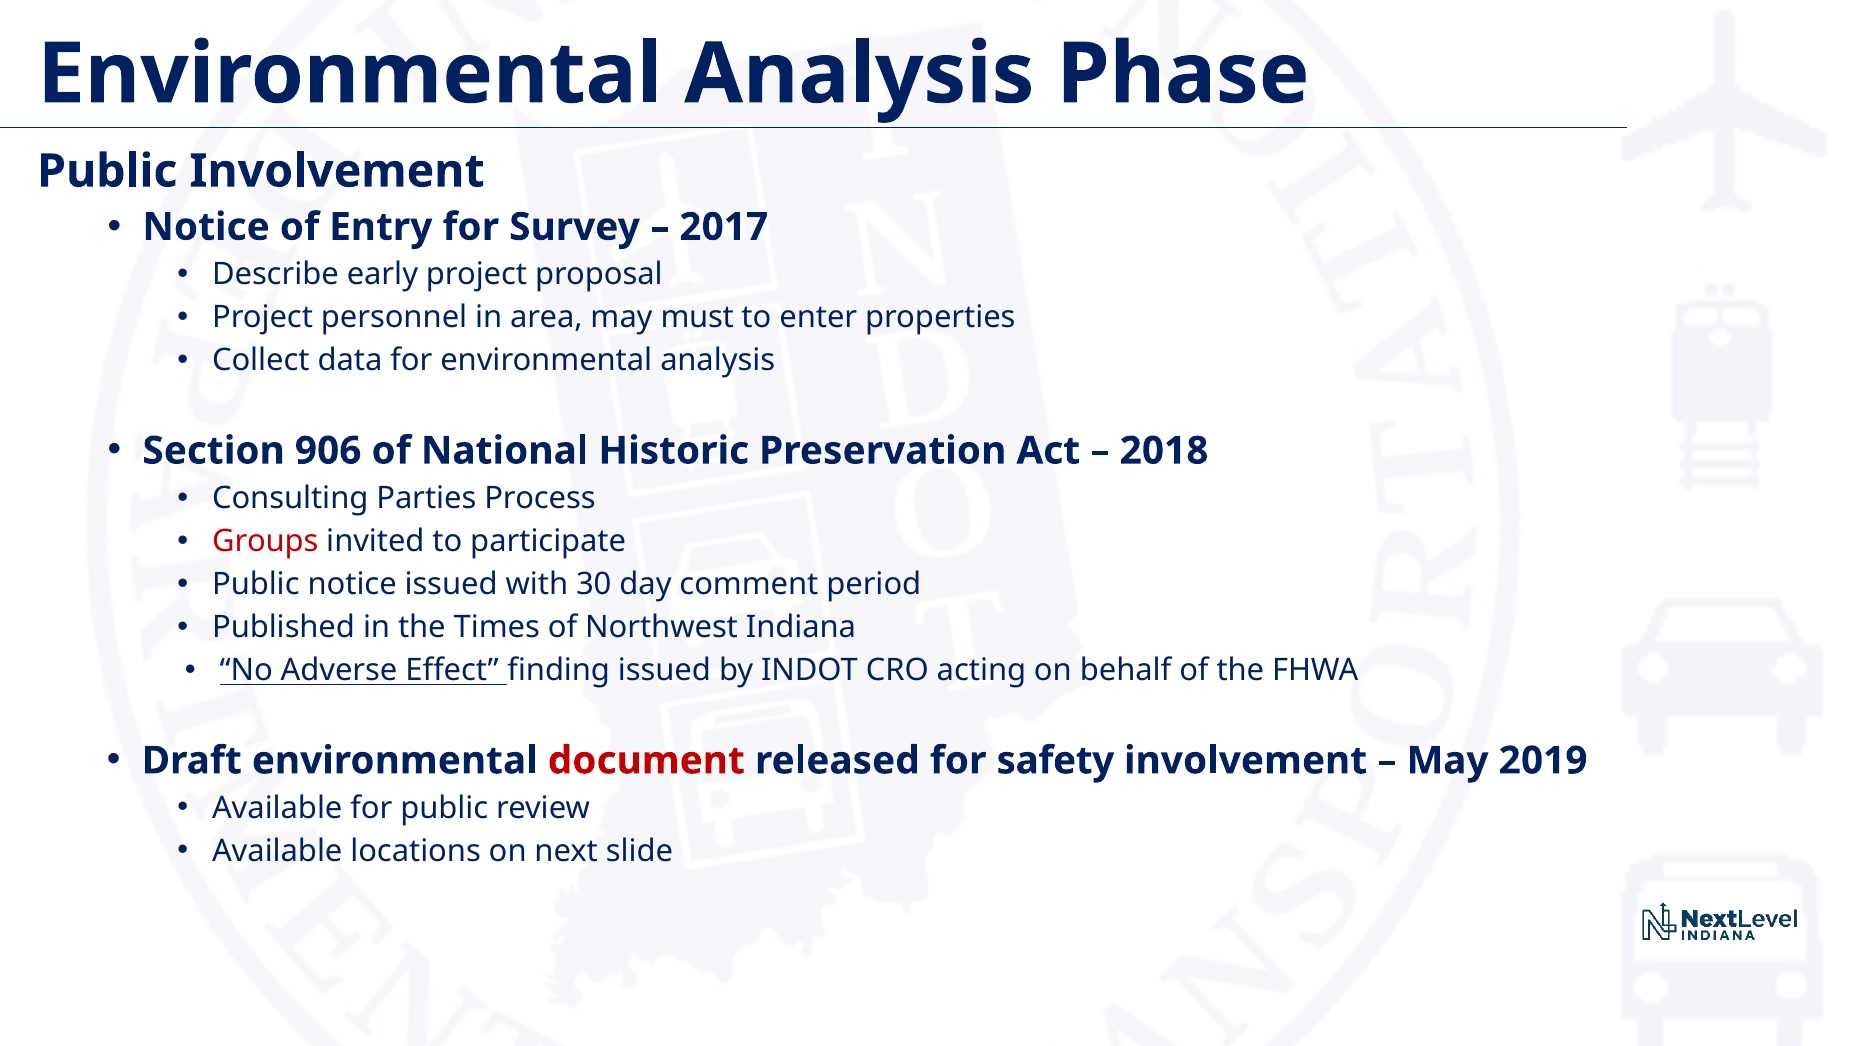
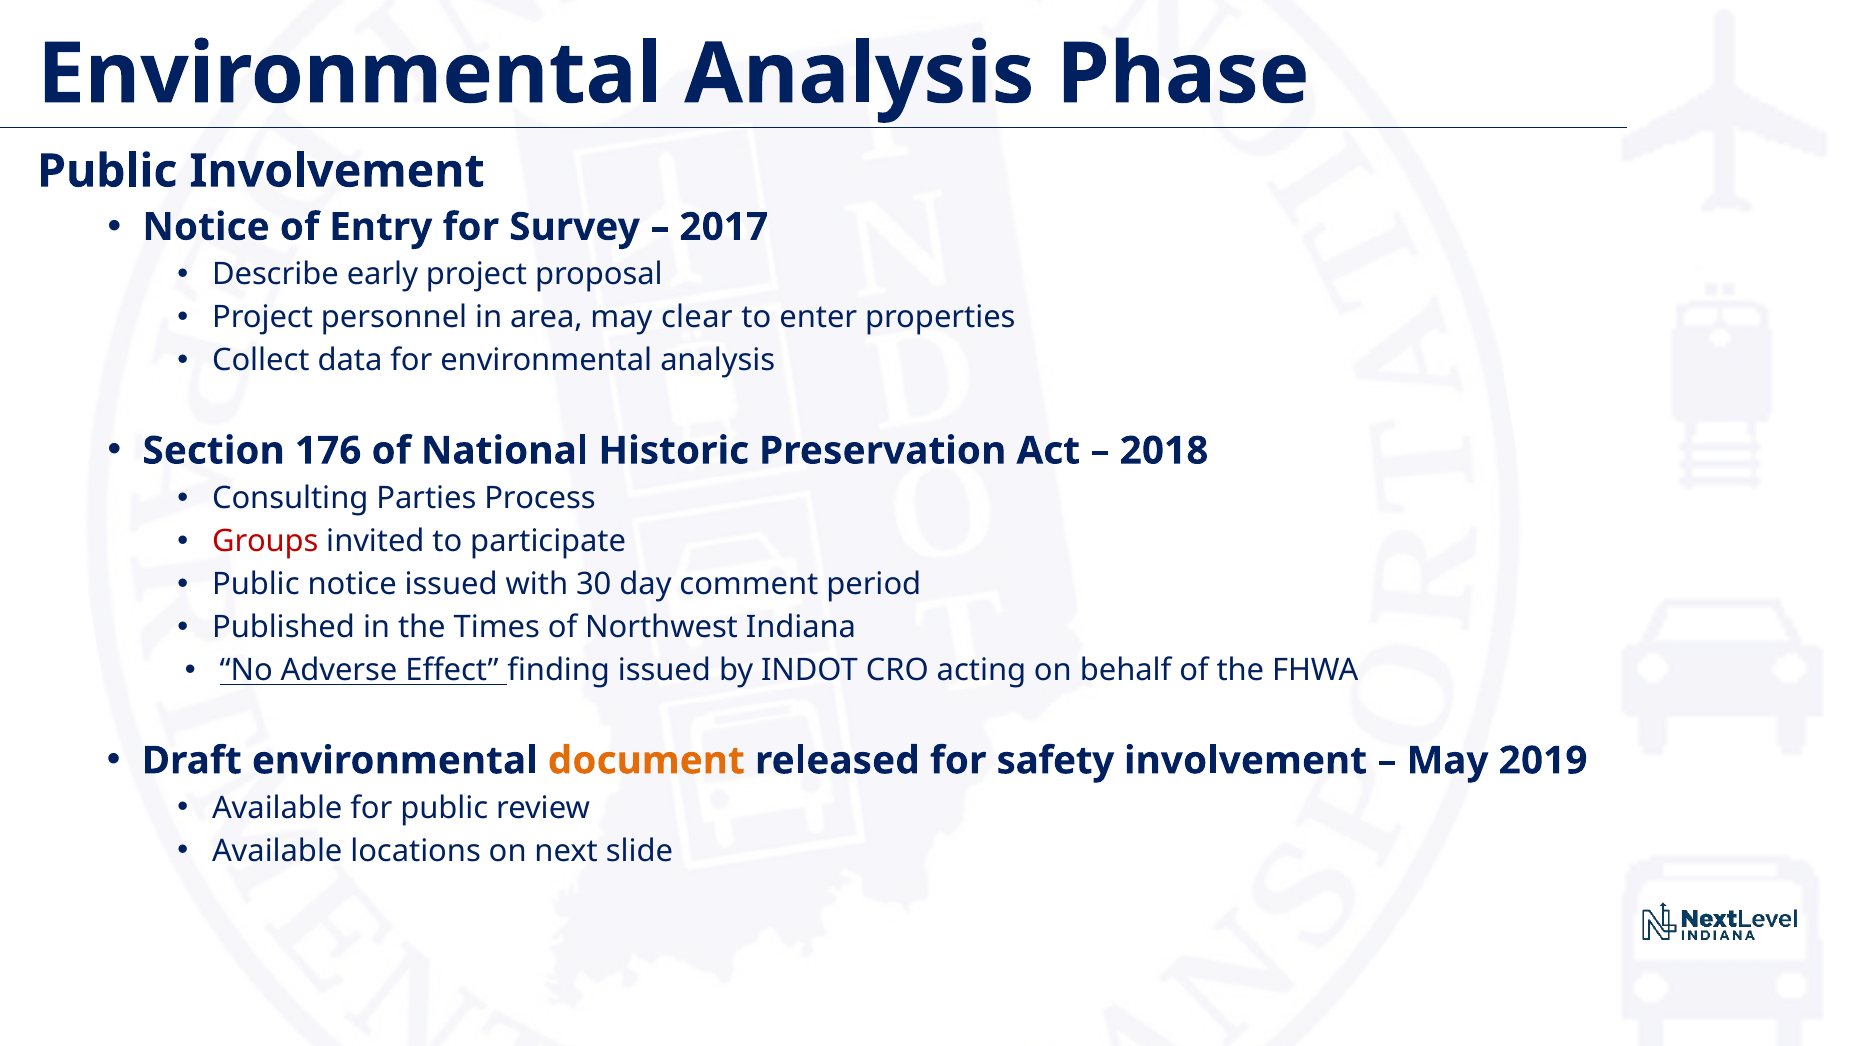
must: must -> clear
906: 906 -> 176
document colour: red -> orange
